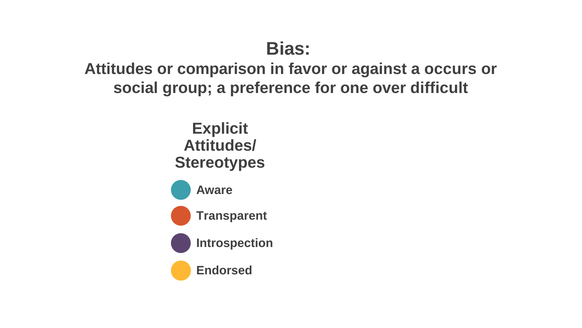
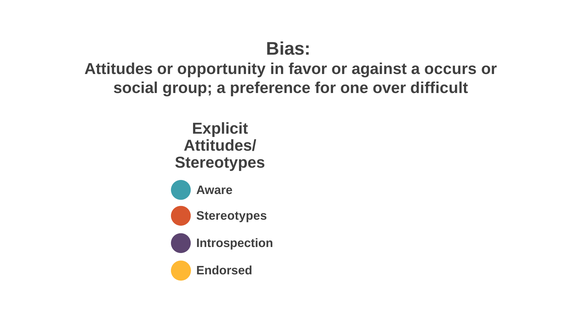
comparison: comparison -> opportunity
Transparent at (232, 215): Transparent -> Stereotypes
